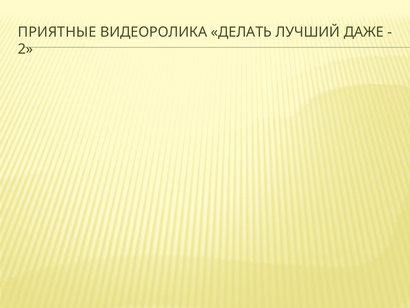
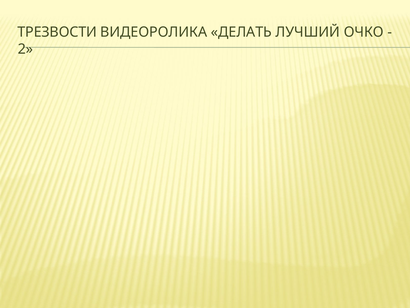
ПРИЯТНЫЕ: ПРИЯТНЫЕ -> ТРЕЗВОСТИ
ДАЖЕ: ДАЖЕ -> ОЧКО
